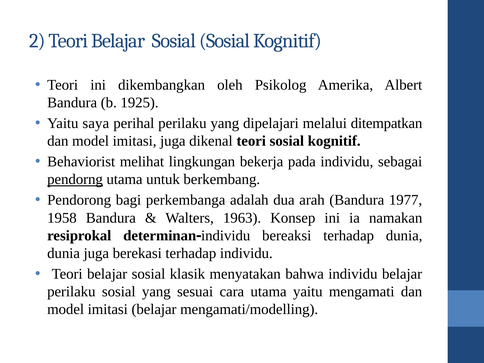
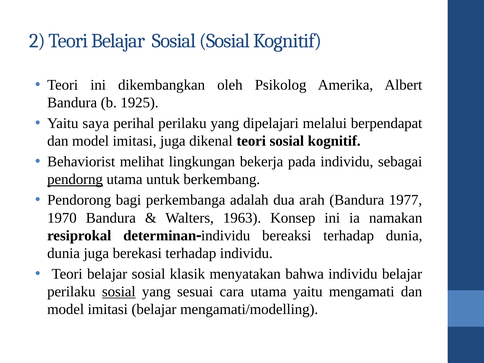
ditempatkan: ditempatkan -> berpendapat
1958: 1958 -> 1970
sosial at (119, 292) underline: none -> present
